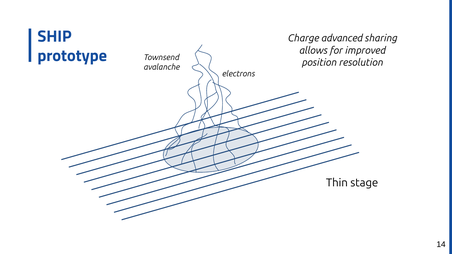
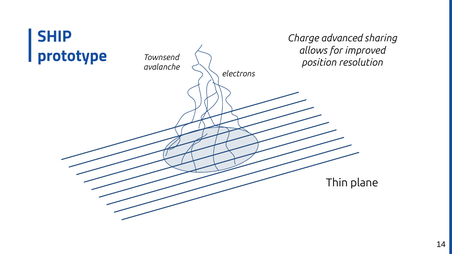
stage: stage -> plane
